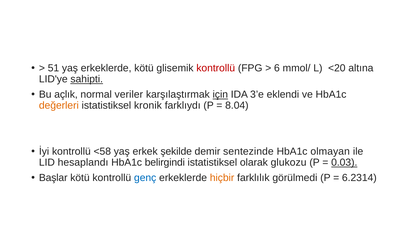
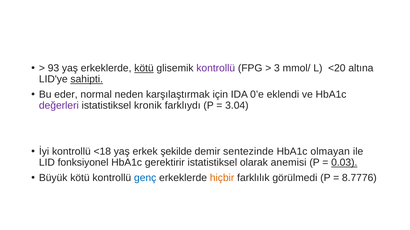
51: 51 -> 93
kötü at (144, 68) underline: none -> present
kontrollü at (216, 68) colour: red -> purple
6: 6 -> 3
açlık: açlık -> eder
veriler: veriler -> neden
için underline: present -> none
3’e: 3’e -> 0’e
değerleri colour: orange -> purple
8.04: 8.04 -> 3.04
<58: <58 -> <18
hesaplandı: hesaplandı -> fonksiyonel
belirgindi: belirgindi -> gerektirir
glukozu: glukozu -> anemisi
Başlar: Başlar -> Büyük
6.2314: 6.2314 -> 8.7776
